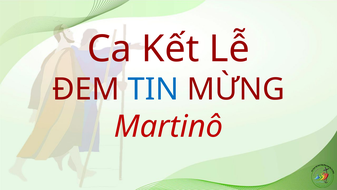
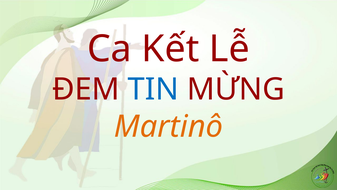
Martinô colour: red -> orange
